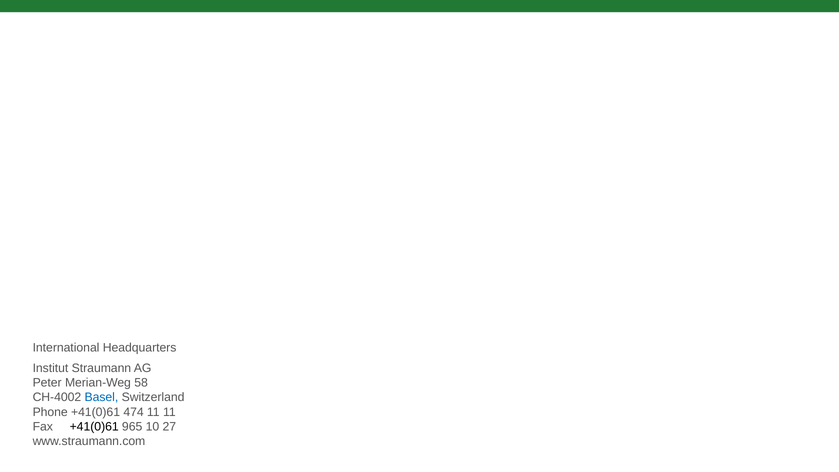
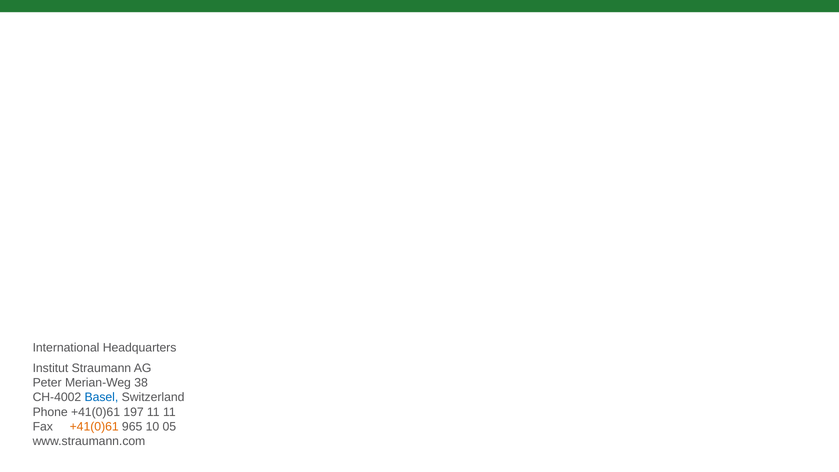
58: 58 -> 38
474: 474 -> 197
+41(0)61 at (94, 427) colour: black -> orange
27: 27 -> 05
